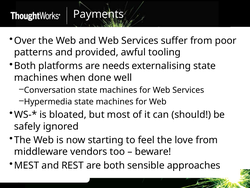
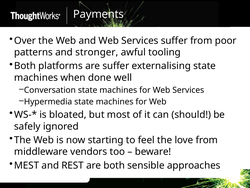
provided: provided -> stronger
are needs: needs -> suffer
